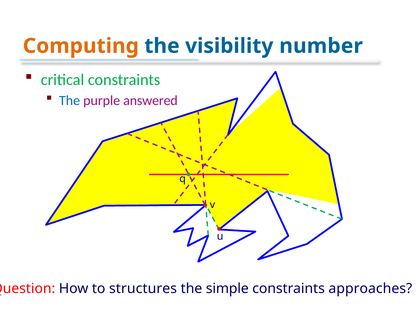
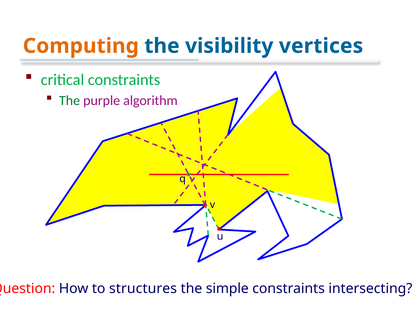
number: number -> vertices
The at (70, 101) colour: blue -> green
answered: answered -> algorithm
approaches: approaches -> intersecting
